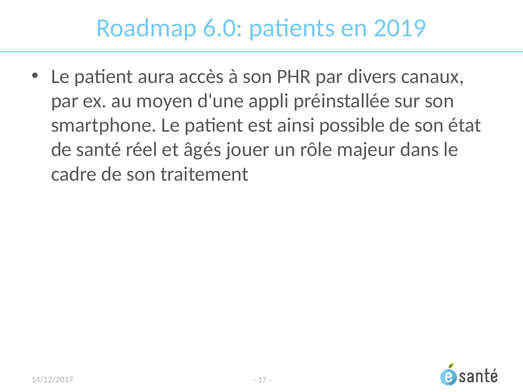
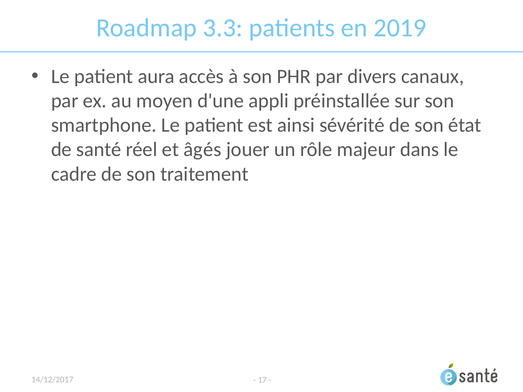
6.0: 6.0 -> 3.3
possible: possible -> sévérité
